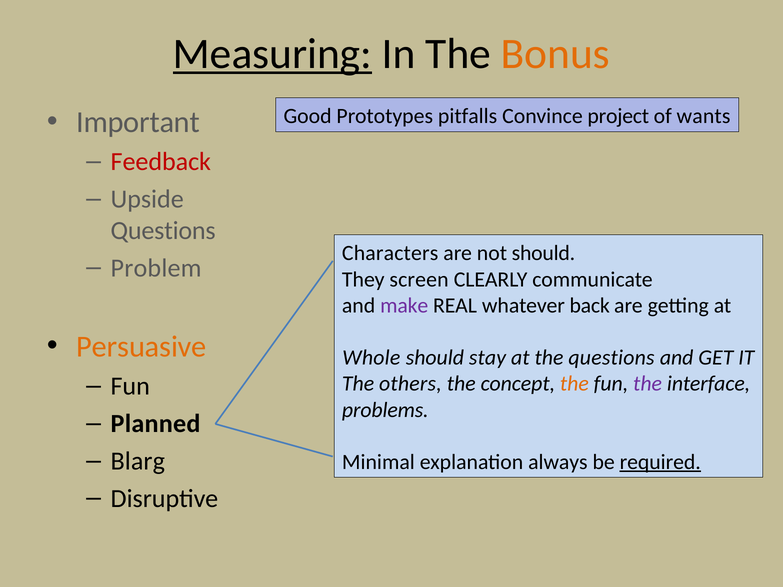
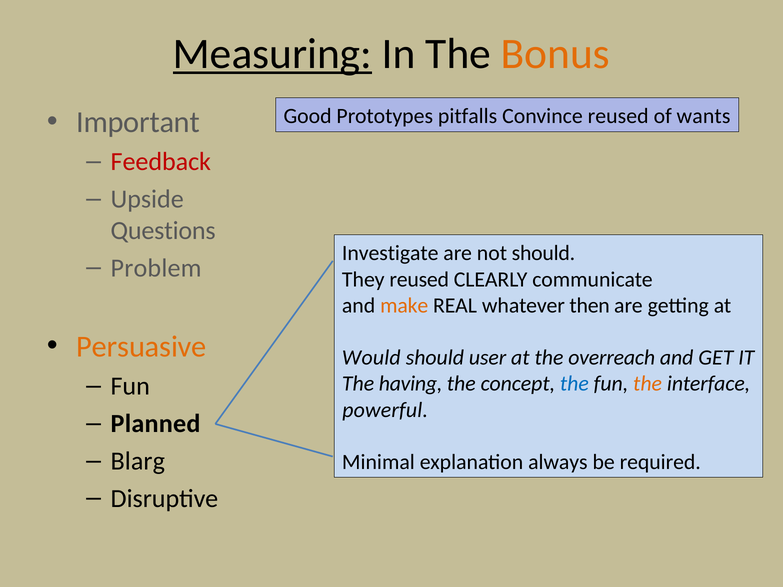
Convince project: project -> reused
Characters: Characters -> Investigate
They screen: screen -> reused
make colour: purple -> orange
back: back -> then
Whole: Whole -> Would
stay: stay -> user
the questions: questions -> overreach
others: others -> having
the at (574, 384) colour: orange -> blue
the at (648, 384) colour: purple -> orange
problems: problems -> powerful
required underline: present -> none
